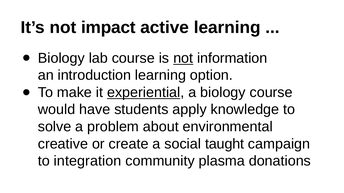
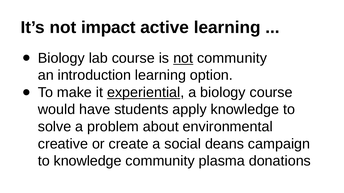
not information: information -> community
taught: taught -> deans
to integration: integration -> knowledge
